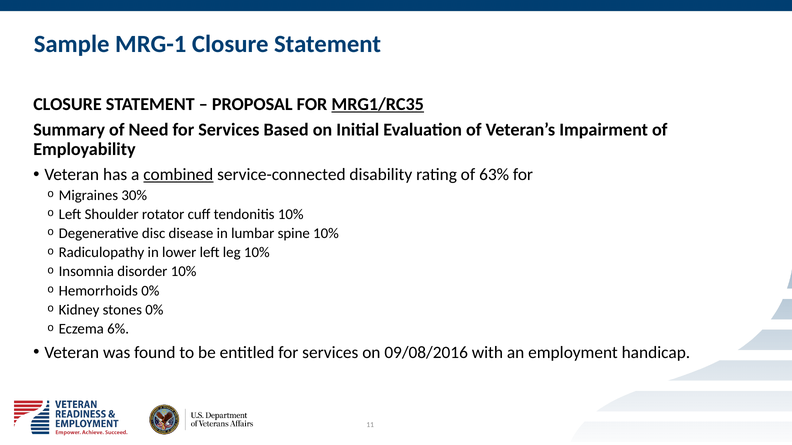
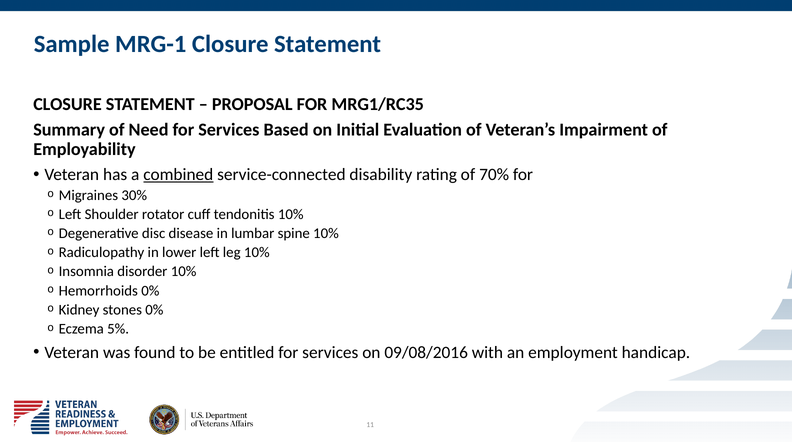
MRG1/RC35 underline: present -> none
63%: 63% -> 70%
6%: 6% -> 5%
